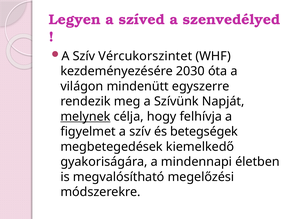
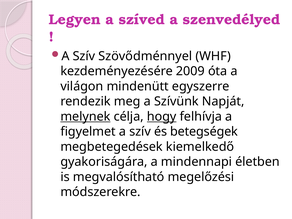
Vércukorszintet: Vércukorszintet -> Szövődménnyel
2030: 2030 -> 2009
hogy underline: none -> present
